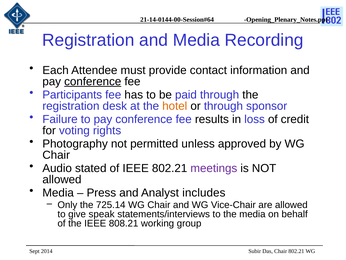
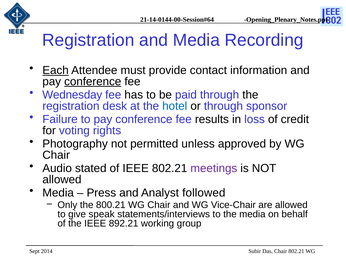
Each underline: none -> present
Participants: Participants -> Wednesday
hotel colour: orange -> blue
includes: includes -> followed
725.14: 725.14 -> 800.21
808.21: 808.21 -> 892.21
